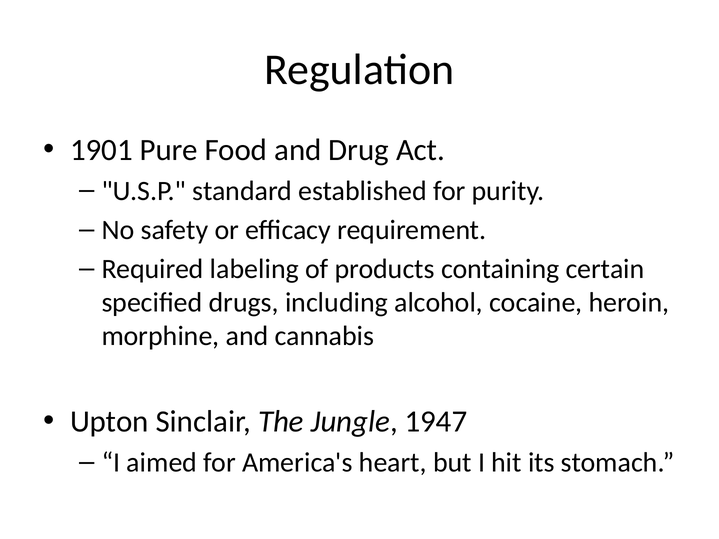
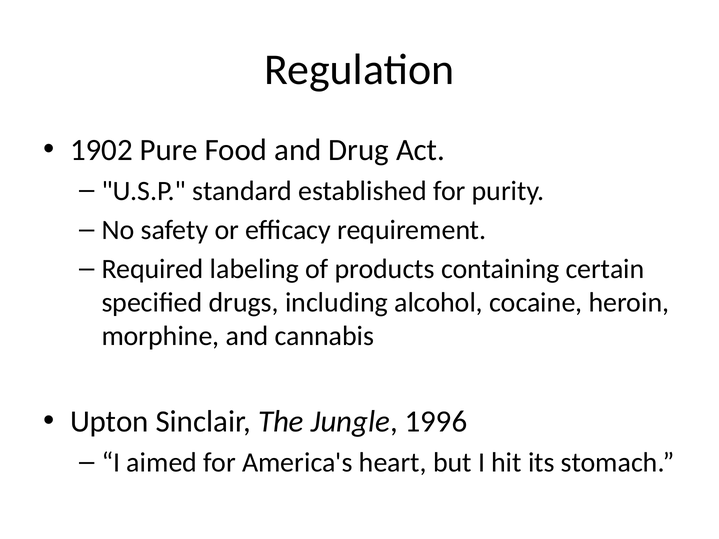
1901: 1901 -> 1902
1947: 1947 -> 1996
